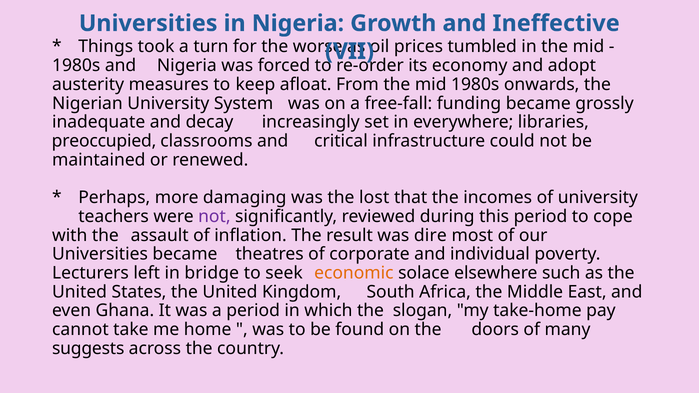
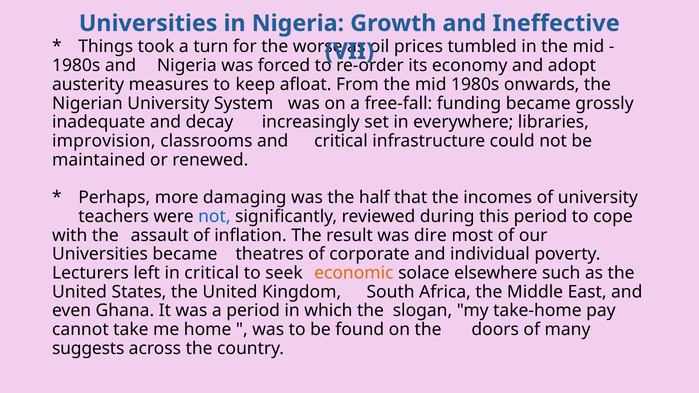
preoccupied: preoccupied -> improvision
lost: lost -> half
not at (214, 216) colour: purple -> blue
in bridge: bridge -> critical
